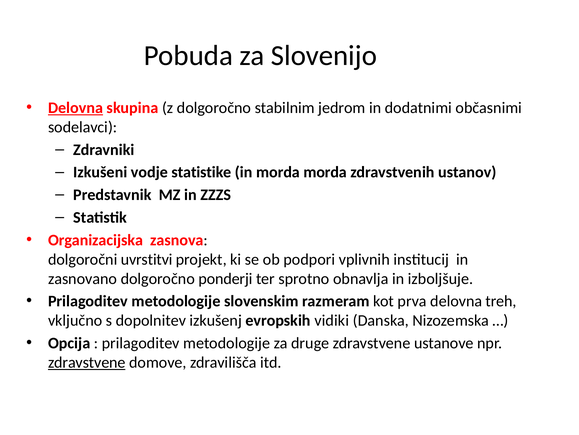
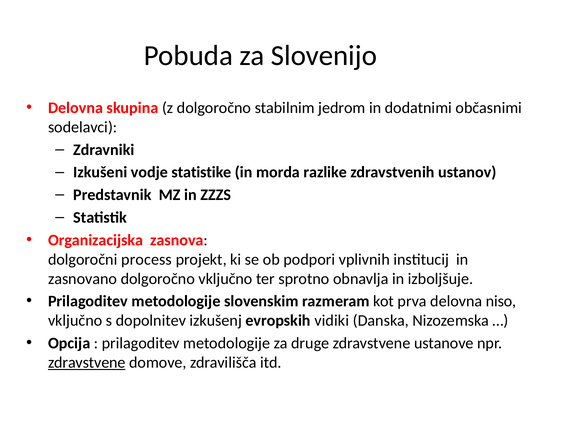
Delovna at (76, 108) underline: present -> none
morda morda: morda -> razlike
uvrstitvi: uvrstitvi -> process
dolgoročno ponderji: ponderji -> vključno
treh: treh -> niso
